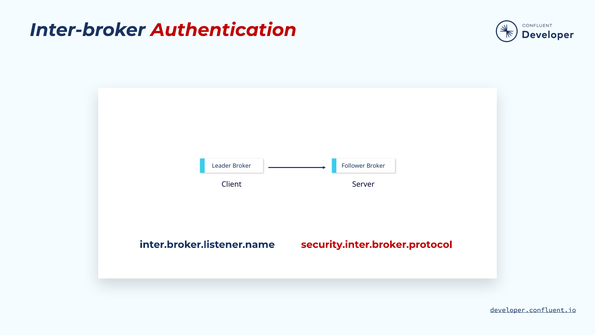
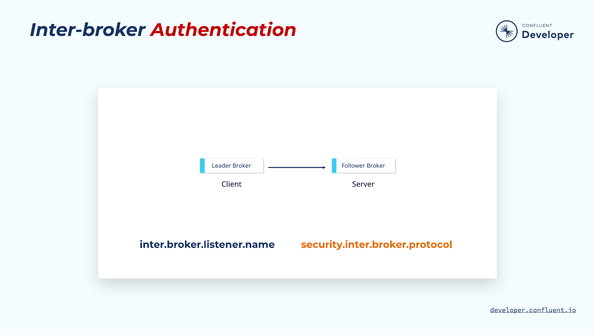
security.inter.broker.protocol colour: red -> orange
